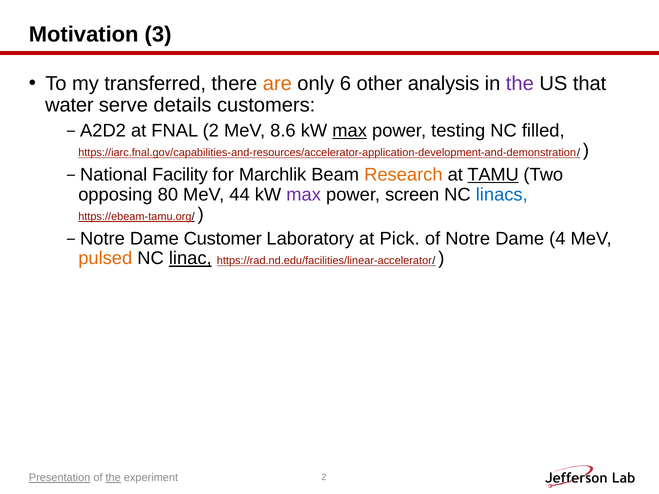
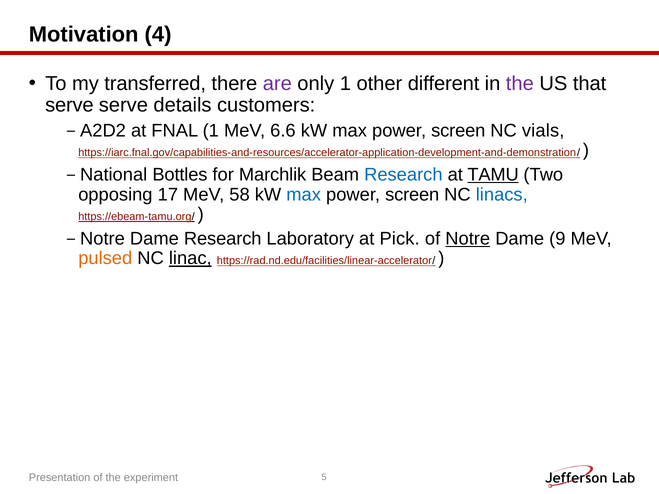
3: 3 -> 4
are colour: orange -> purple
only 6: 6 -> 1
analysis: analysis -> different
water at (69, 105): water -> serve
FNAL 2: 2 -> 1
8.6: 8.6 -> 6.6
max at (350, 131) underline: present -> none
testing at (458, 131): testing -> screen
filled: filled -> vials
Facility: Facility -> Bottles
Research at (403, 175) colour: orange -> blue
80: 80 -> 17
44: 44 -> 58
max at (304, 195) colour: purple -> blue
Dame Customer: Customer -> Research
Notre underline: none -> present
4: 4 -> 9
Presentation underline: present -> none
the at (113, 478) underline: present -> none
experiment 2: 2 -> 5
